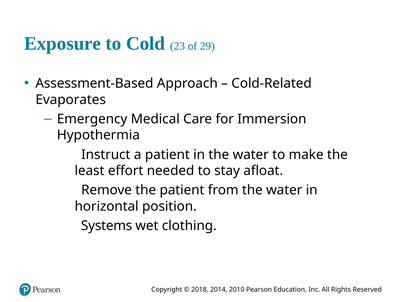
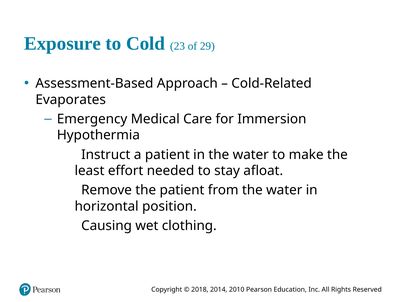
Systems: Systems -> Causing
